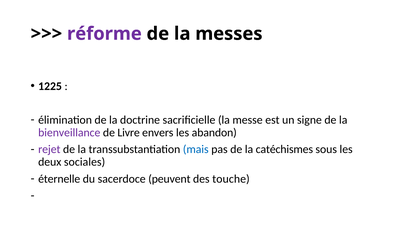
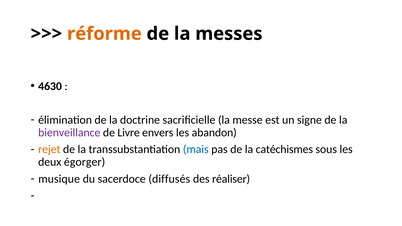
réforme colour: purple -> orange
1225: 1225 -> 4630
rejet colour: purple -> orange
sociales: sociales -> égorger
éternelle: éternelle -> musique
peuvent: peuvent -> diffusés
touche: touche -> réaliser
